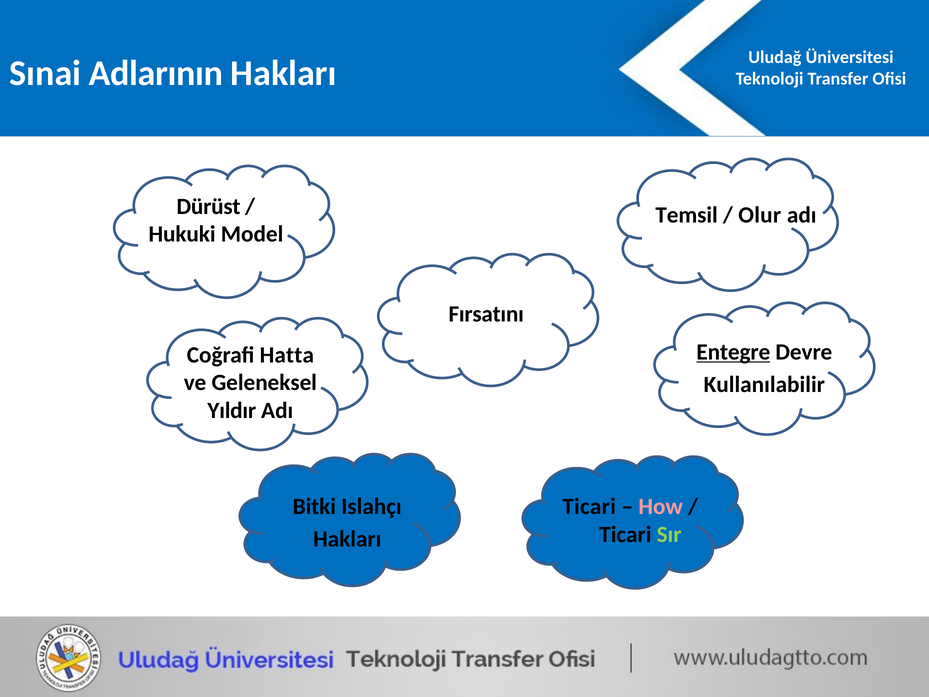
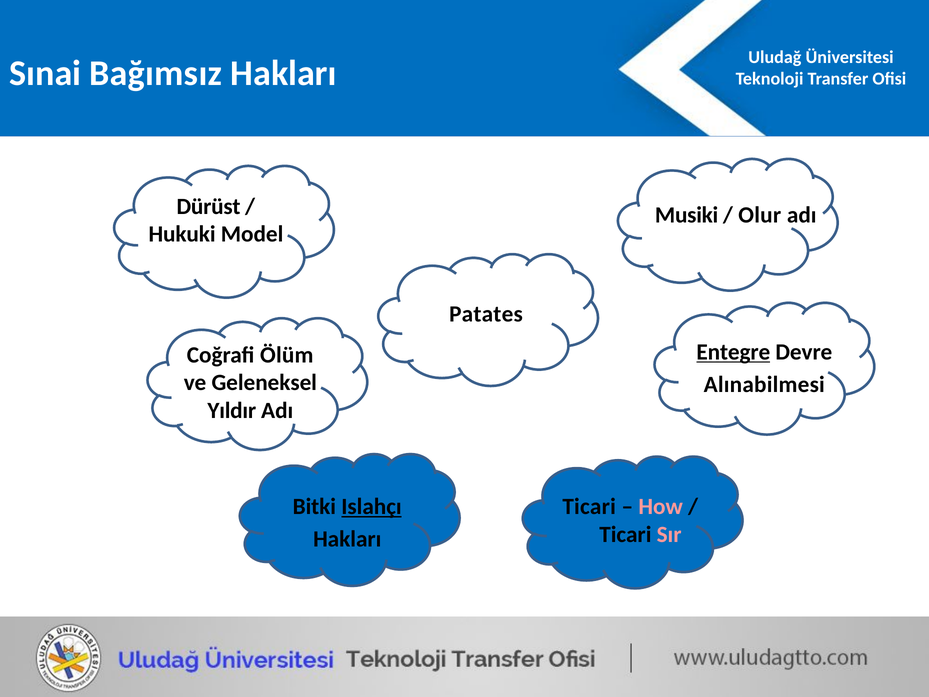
Adlarının: Adlarının -> Bağımsız
Temsil: Temsil -> Musiki
Fırsatını: Fırsatını -> Patates
Hatta: Hatta -> Ölüm
Kullanılabilir: Kullanılabilir -> Alınabilmesi
Islahçı underline: none -> present
Sır colour: light green -> pink
